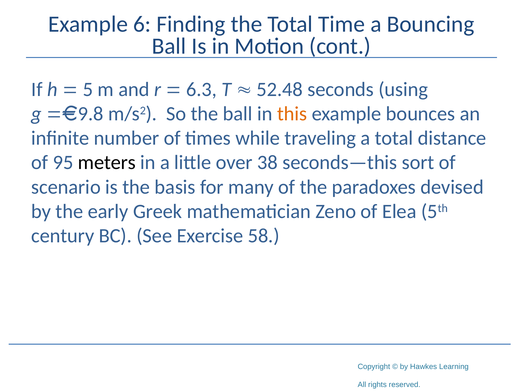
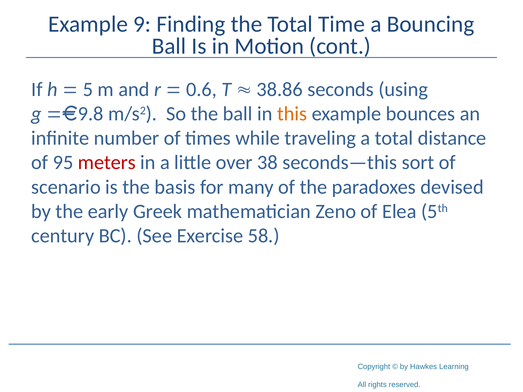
6: 6 -> 9
6.3: 6.3 -> 0.6
52.48: 52.48 -> 38.86
meters colour: black -> red
